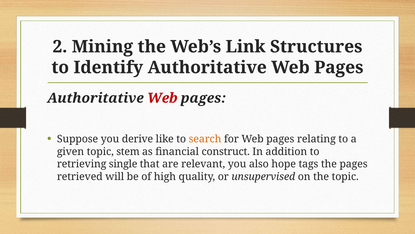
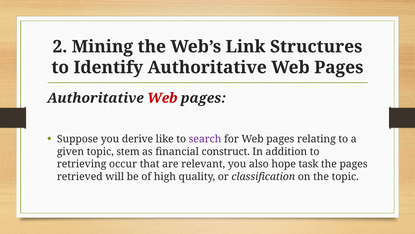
search colour: orange -> purple
single: single -> occur
tags: tags -> task
unsupervised: unsupervised -> classification
